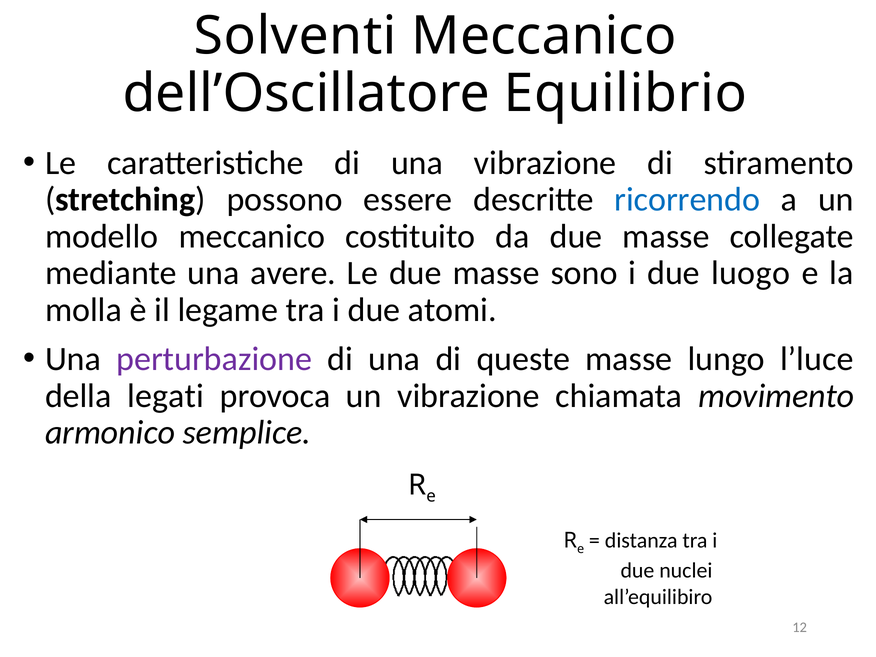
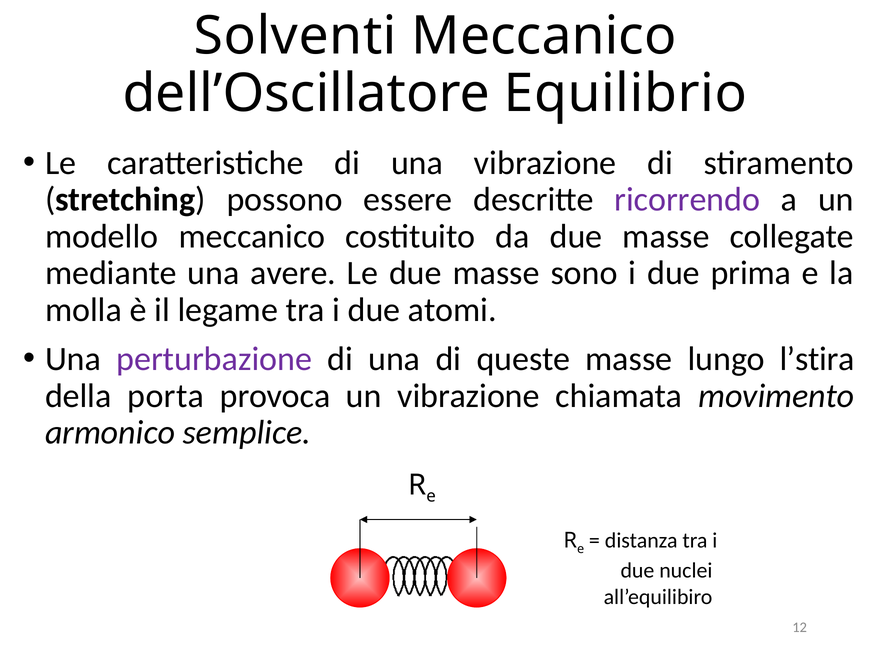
ricorrendo colour: blue -> purple
luogo: luogo -> prima
l’luce: l’luce -> l’stira
legati: legati -> porta
